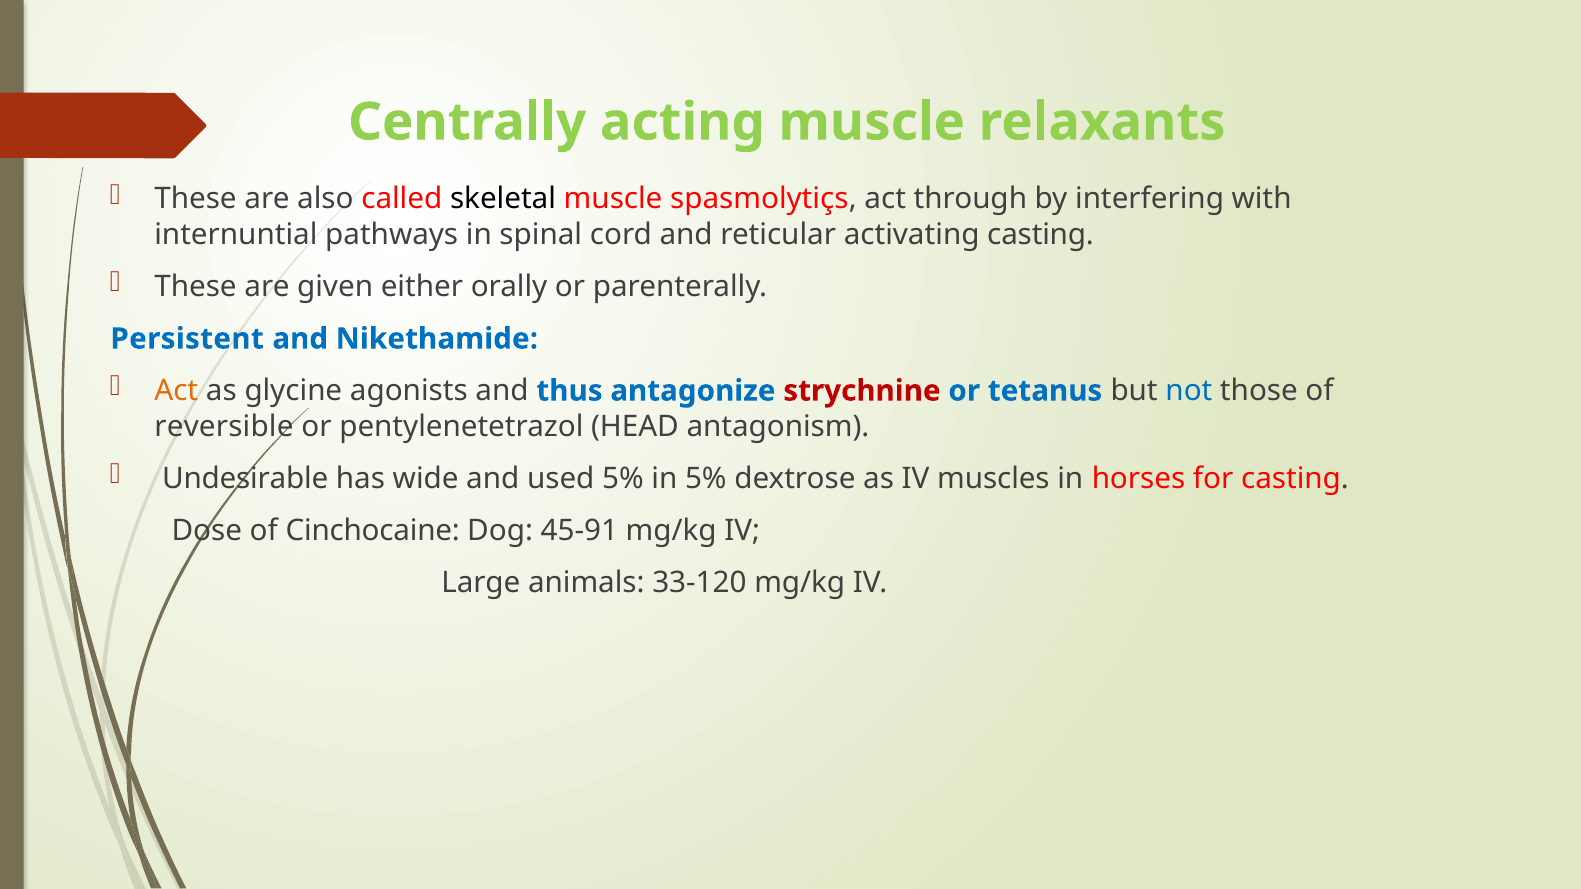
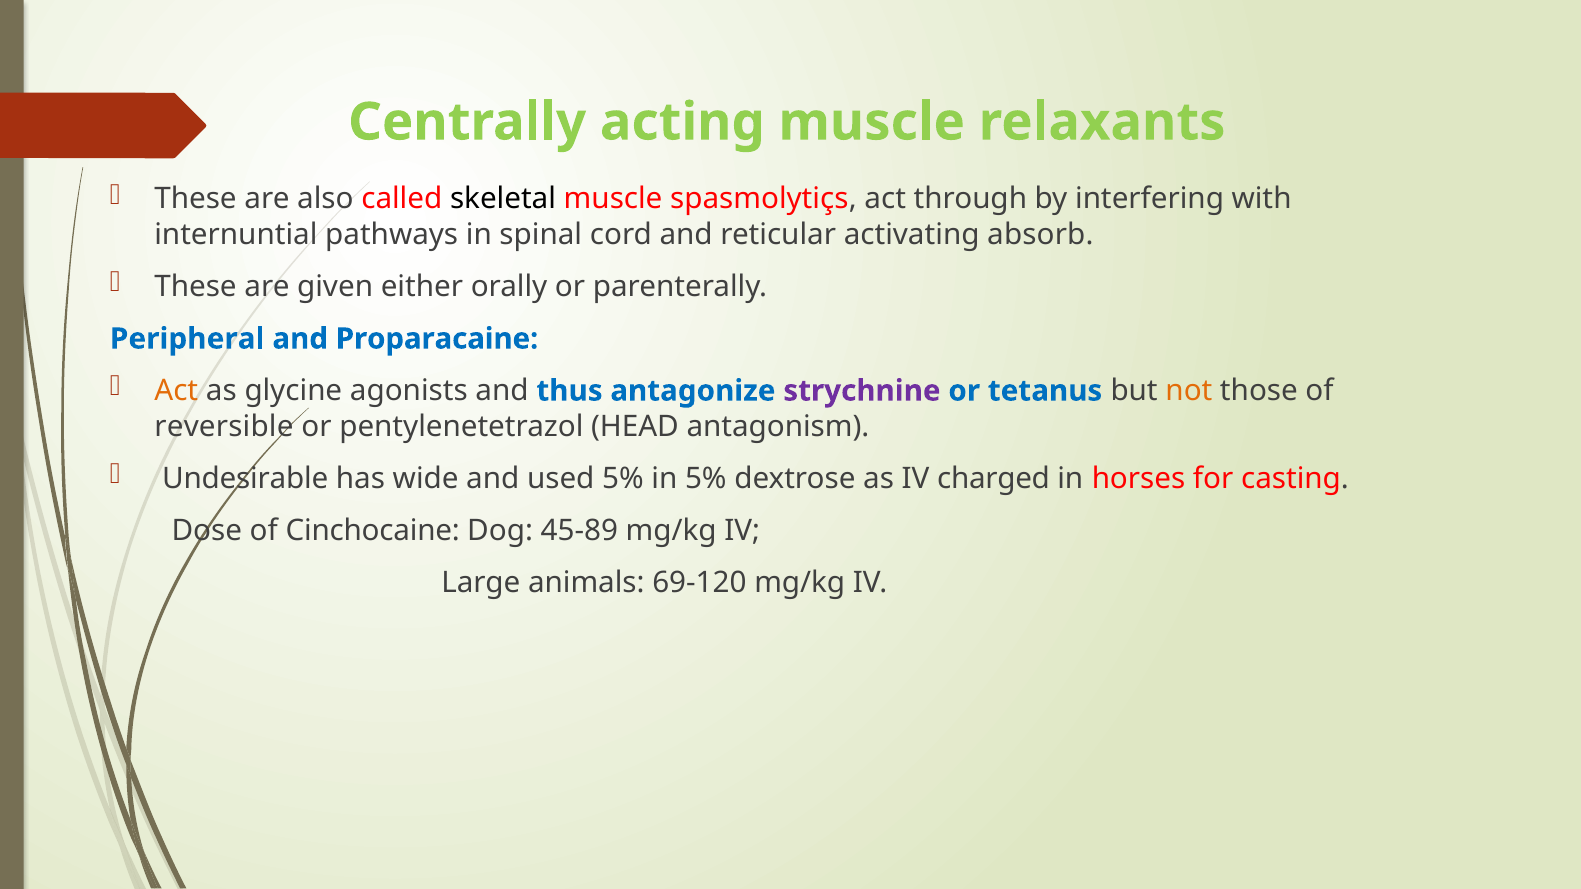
activating casting: casting -> absorb
Persistent: Persistent -> Peripheral
Nikethamide: Nikethamide -> Proparacaine
strychnine colour: red -> purple
not colour: blue -> orange
muscles: muscles -> charged
45-91: 45-91 -> 45-89
33-120: 33-120 -> 69-120
